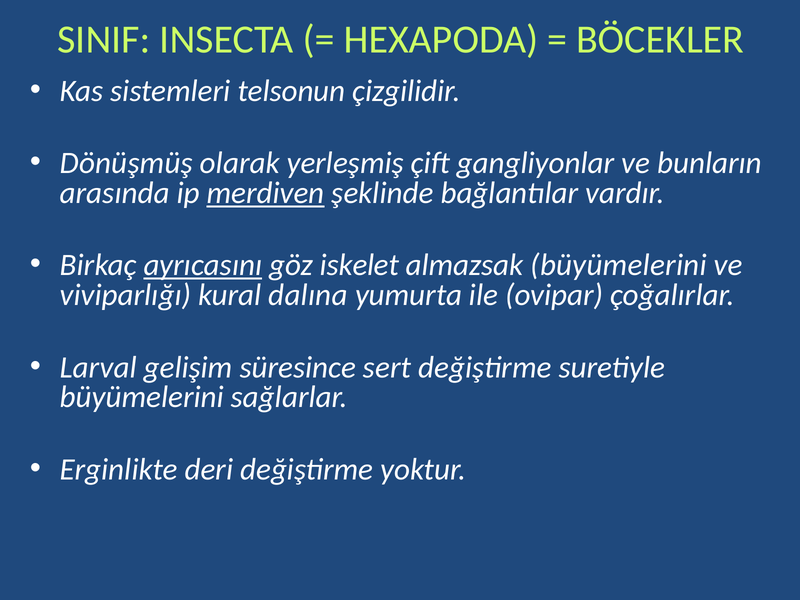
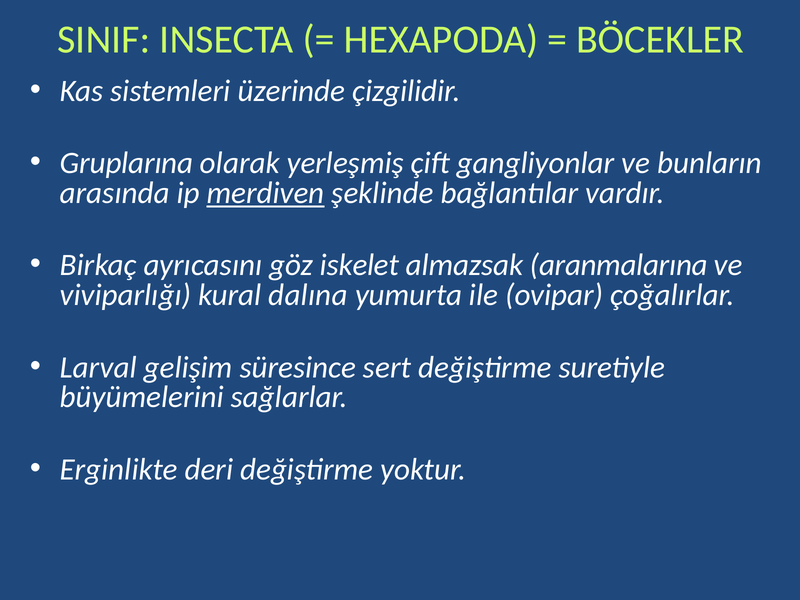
telsonun: telsonun -> üzerinde
Dönüşmüş: Dönüşmüş -> Gruplarına
ayrıcasını underline: present -> none
almazsak büyümelerini: büyümelerini -> aranmalarına
